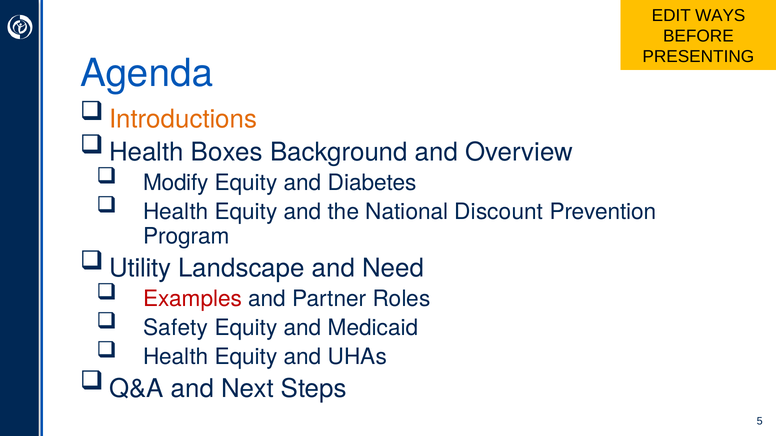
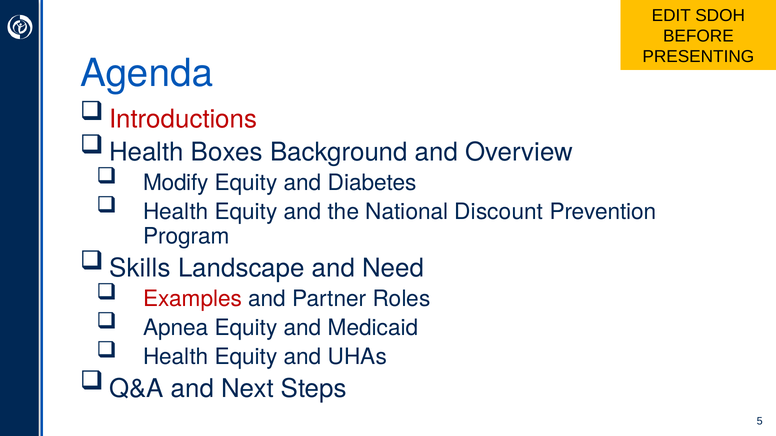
WAYS: WAYS -> SDOH
Introductions colour: orange -> red
Utility: Utility -> Skills
Safety: Safety -> Apnea
